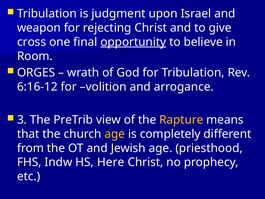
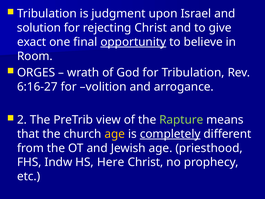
weapon: weapon -> solution
cross: cross -> exact
6:16-12: 6:16-12 -> 6:16-27
3: 3 -> 2
Rapture colour: yellow -> light green
completely underline: none -> present
